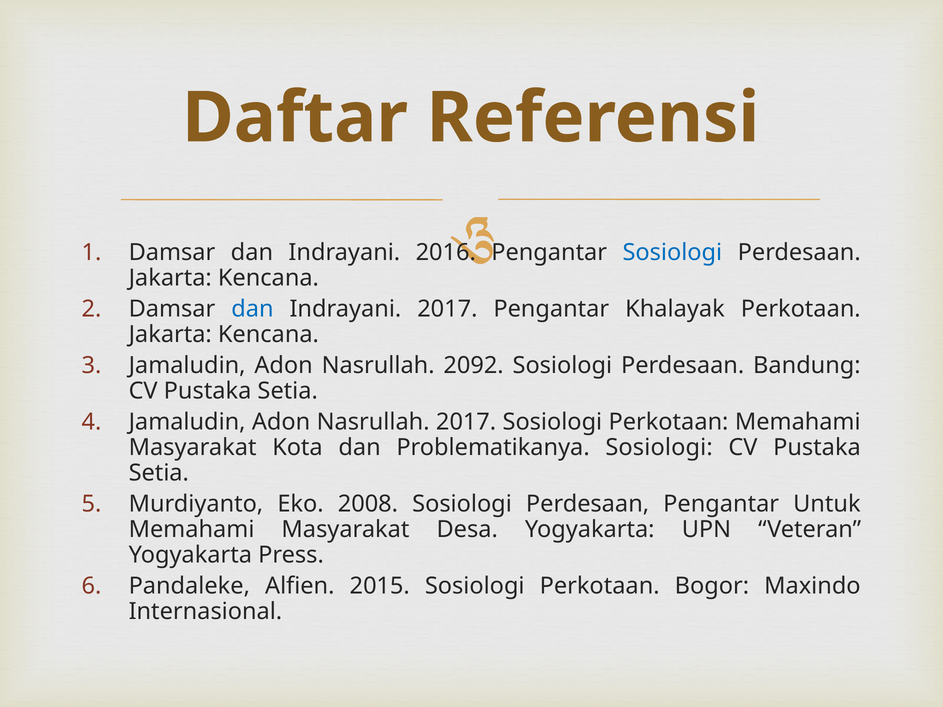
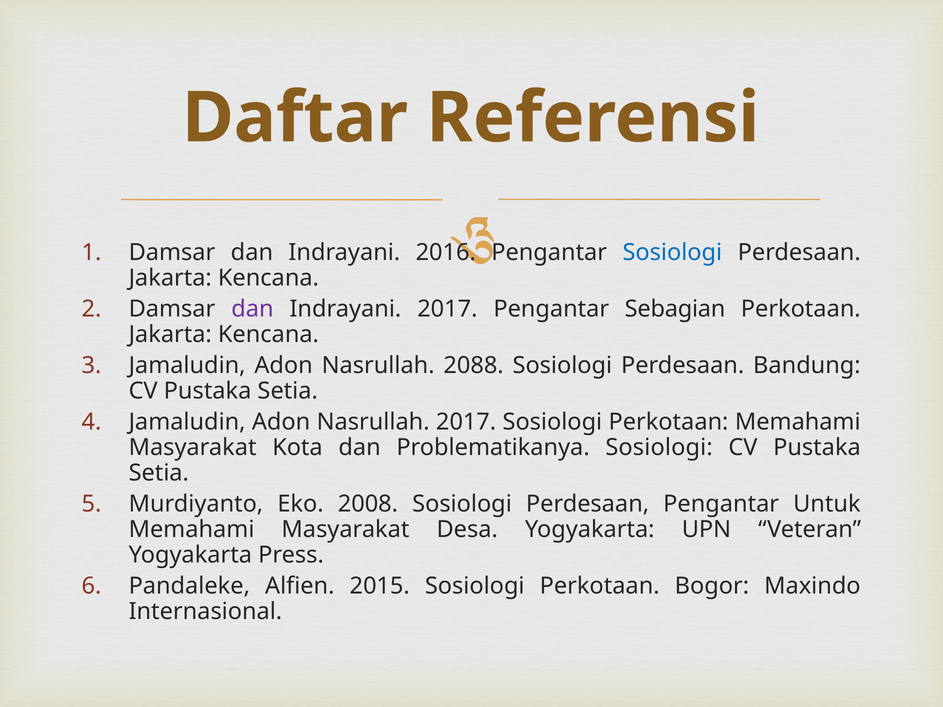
dan at (252, 309) colour: blue -> purple
Khalayak: Khalayak -> Sebagian
2092: 2092 -> 2088
